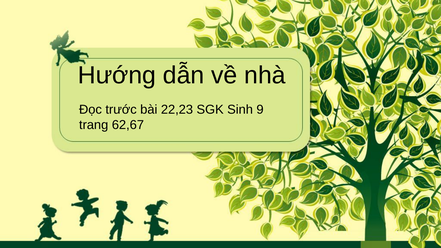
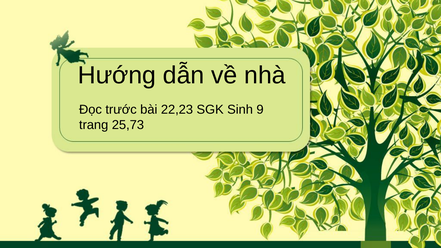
62,67: 62,67 -> 25,73
